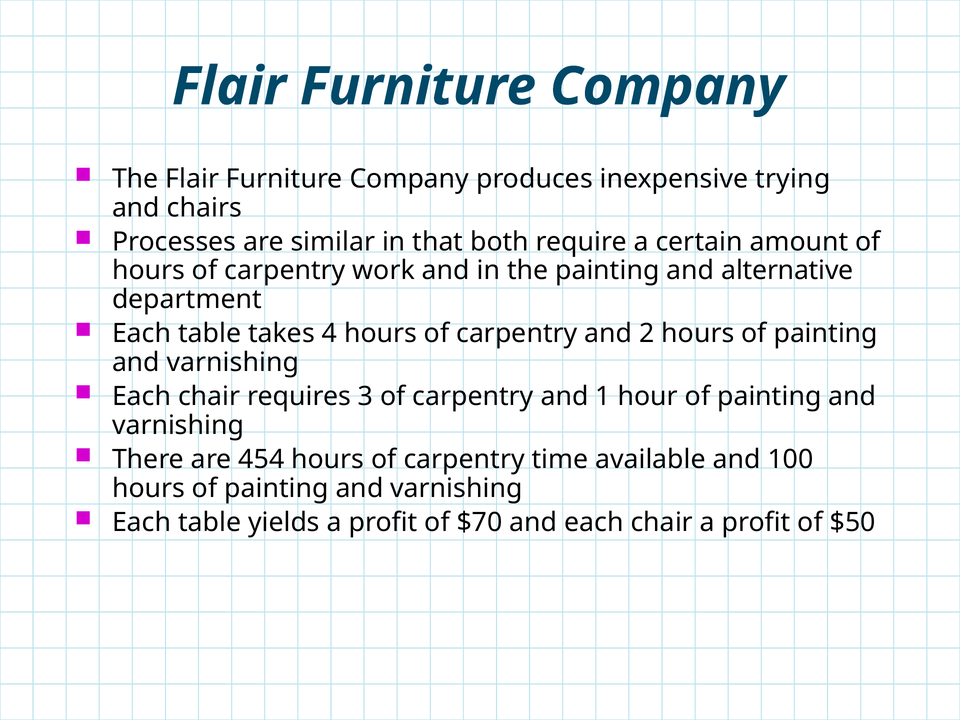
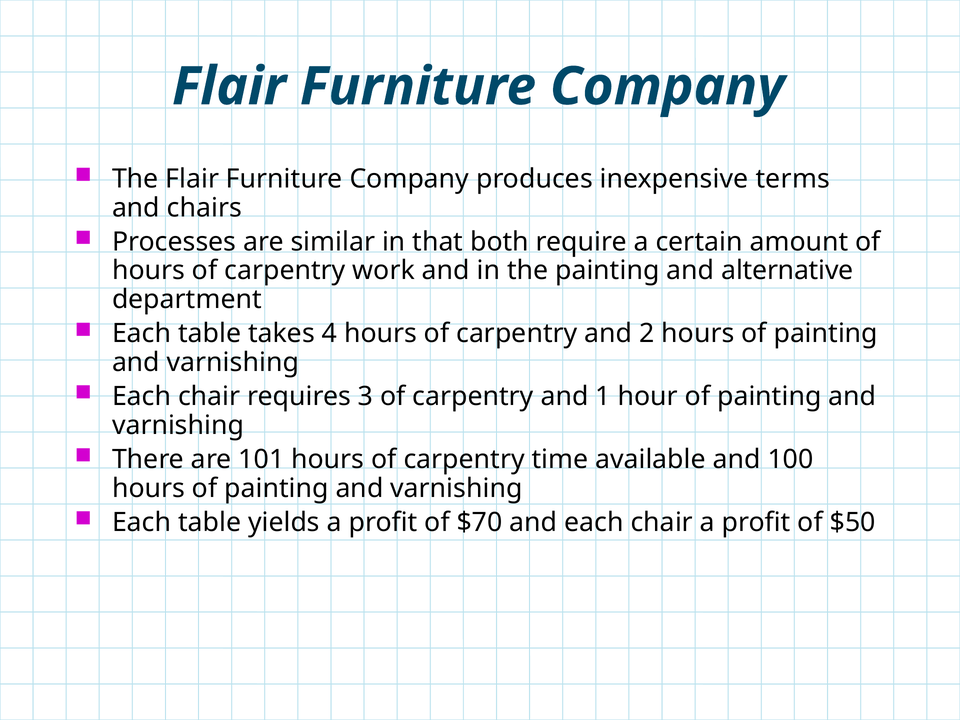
trying: trying -> terms
454: 454 -> 101
